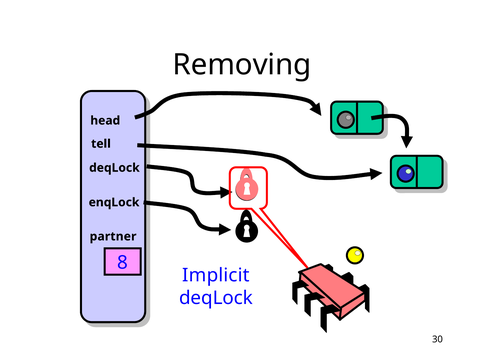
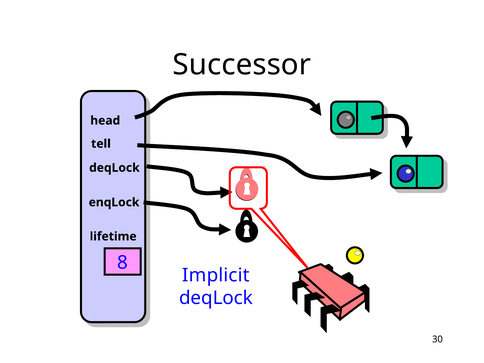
Removing: Removing -> Successor
partner: partner -> lifetime
